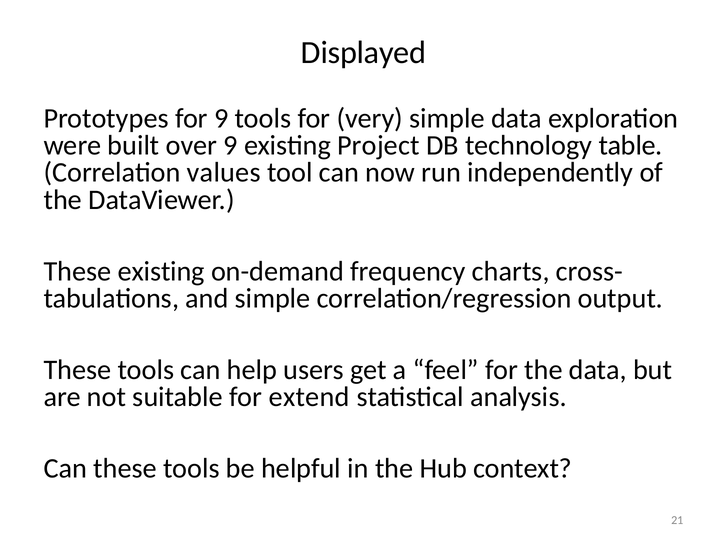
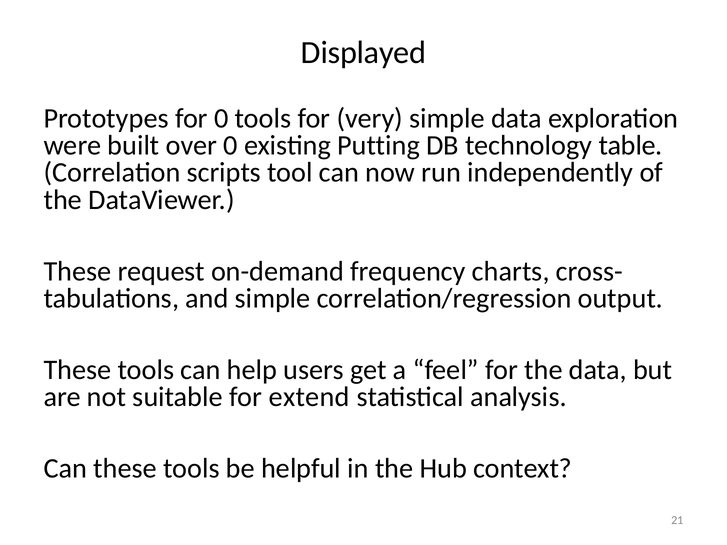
for 9: 9 -> 0
over 9: 9 -> 0
Project: Project -> Putting
values: values -> scripts
These existing: existing -> request
